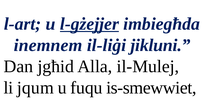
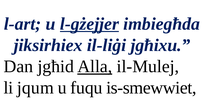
inemnem: inemnem -> jiksirhiex
jikluni: jikluni -> jgħixu
Alla underline: none -> present
